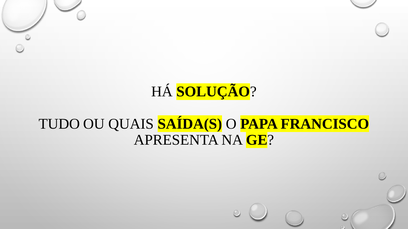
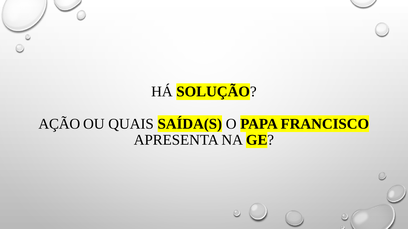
TUDO: TUDO -> AÇÃO
